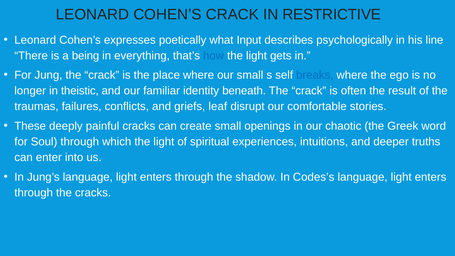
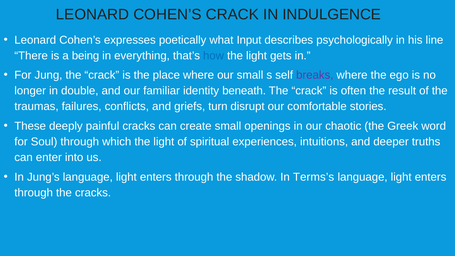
RESTRICTIVE: RESTRICTIVE -> INDULGENCE
breaks colour: blue -> purple
theistic: theistic -> double
leaf: leaf -> turn
Codes’s: Codes’s -> Terms’s
